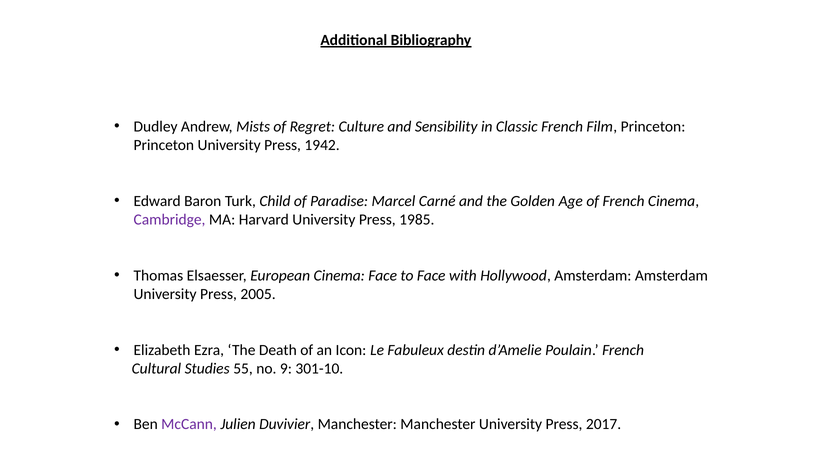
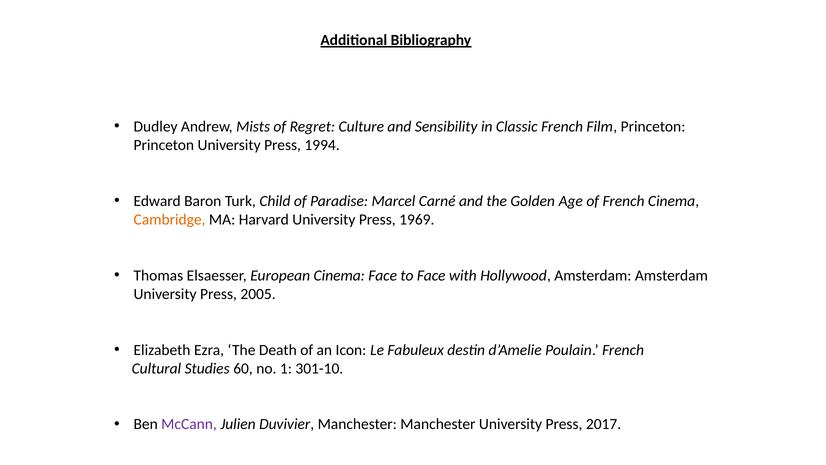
1942: 1942 -> 1994
Cambridge colour: purple -> orange
1985: 1985 -> 1969
55: 55 -> 60
9: 9 -> 1
